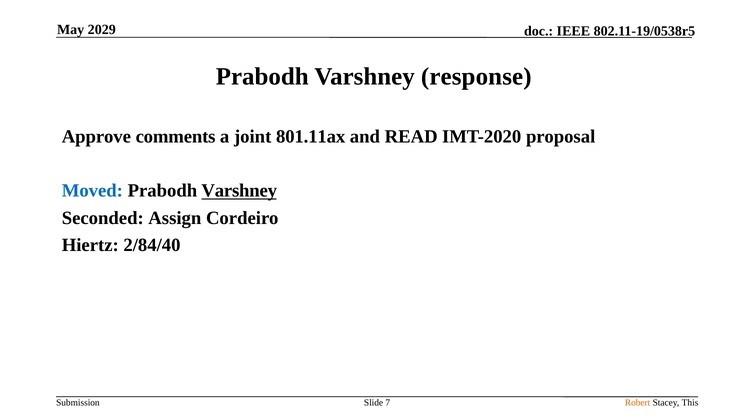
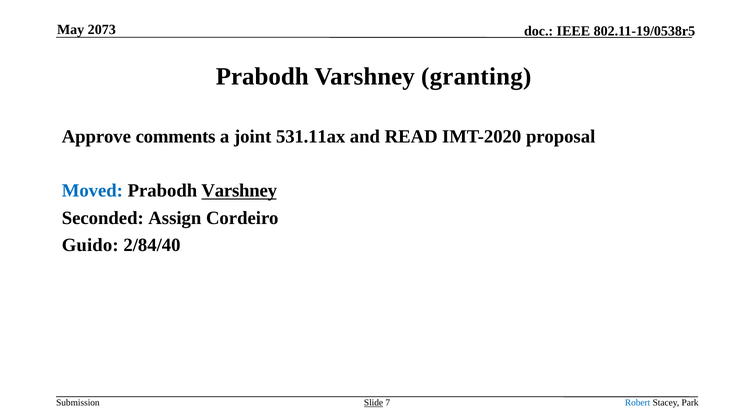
2029: 2029 -> 2073
response: response -> granting
801.11ax: 801.11ax -> 531.11ax
Hiertz: Hiertz -> Guido
Slide underline: none -> present
Robert colour: orange -> blue
This: This -> Park
